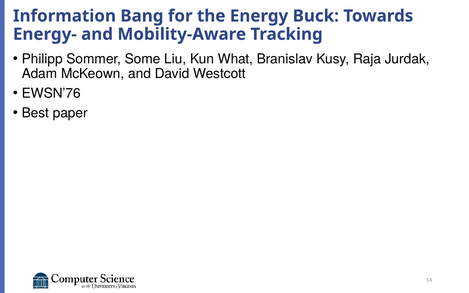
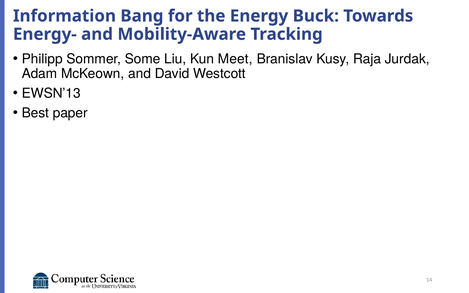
What: What -> Meet
EWSN’76: EWSN’76 -> EWSN’13
